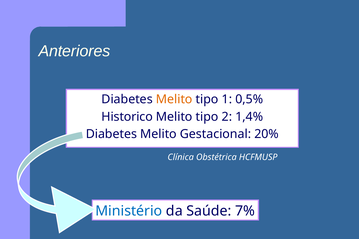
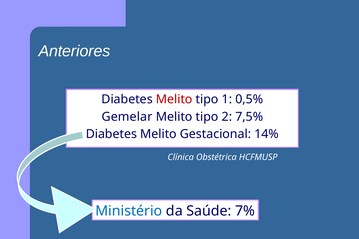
Melito at (174, 99) colour: orange -> red
Historico: Historico -> Gemelar
1,4%: 1,4% -> 7,5%
20%: 20% -> 14%
